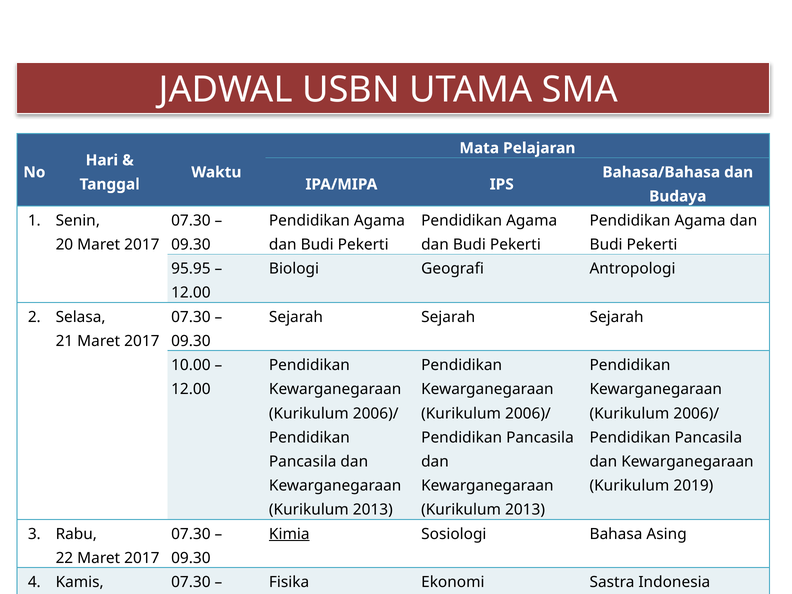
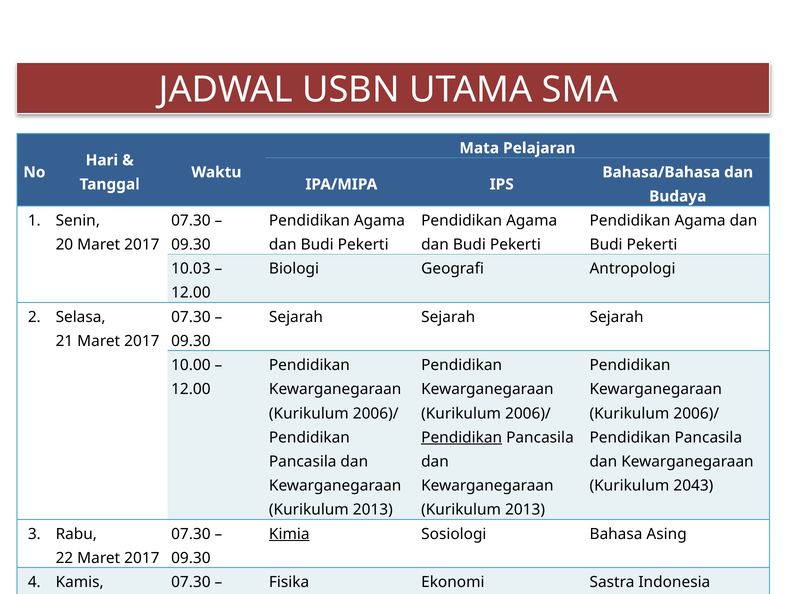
95.95: 95.95 -> 10.03
Pendidikan at (462, 438) underline: none -> present
2019: 2019 -> 2043
